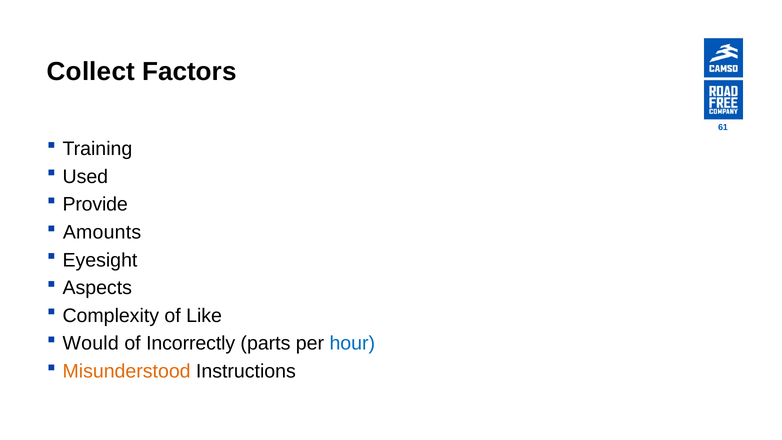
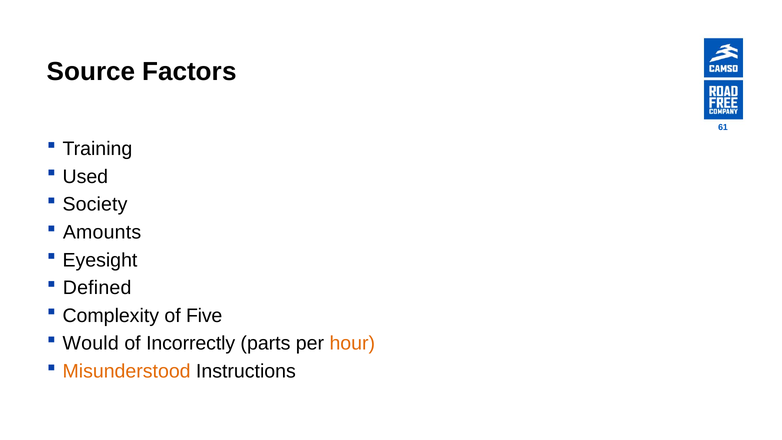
Collect: Collect -> Source
Provide: Provide -> Society
Aspects: Aspects -> Defined
Like: Like -> Five
hour colour: blue -> orange
